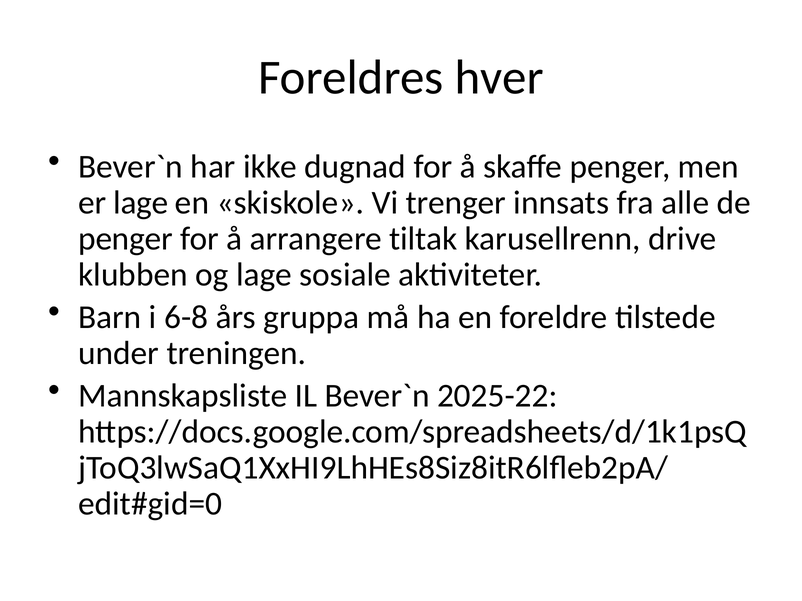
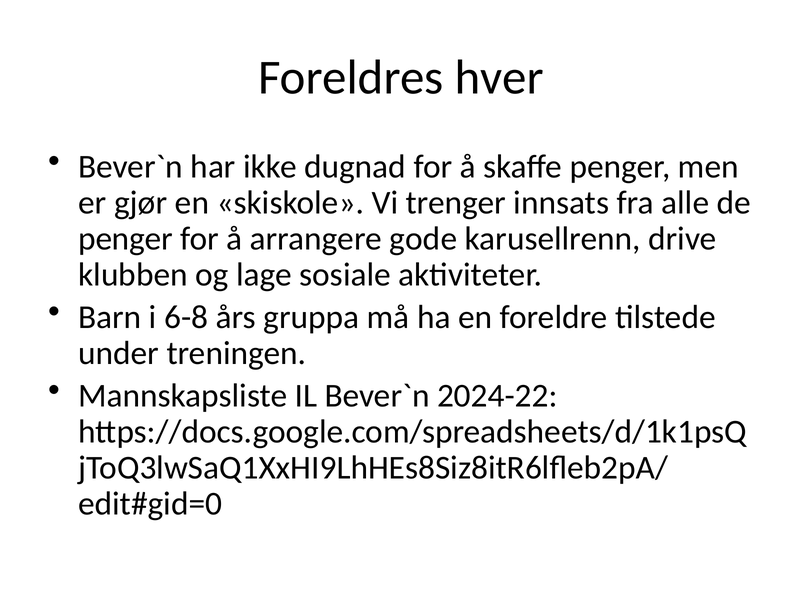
er lage: lage -> gjør
tiltak: tiltak -> gode
2025-22: 2025-22 -> 2024-22
